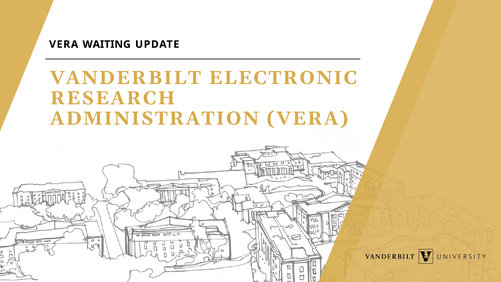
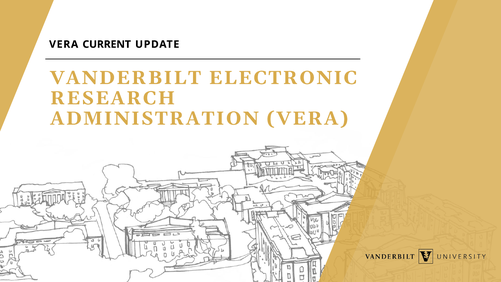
WAITING: WAITING -> CURRENT
